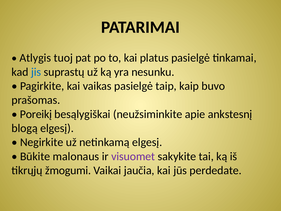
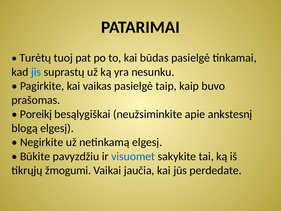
Atlygis: Atlygis -> Turėtų
platus: platus -> būdas
malonaus: malonaus -> pavyzdžiu
visuomet colour: purple -> blue
